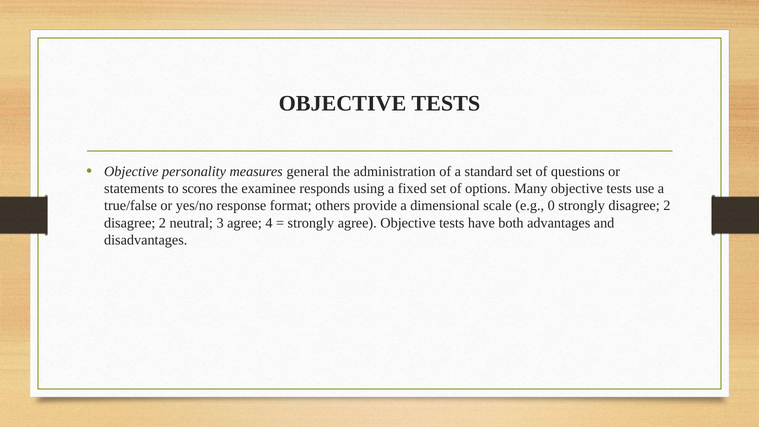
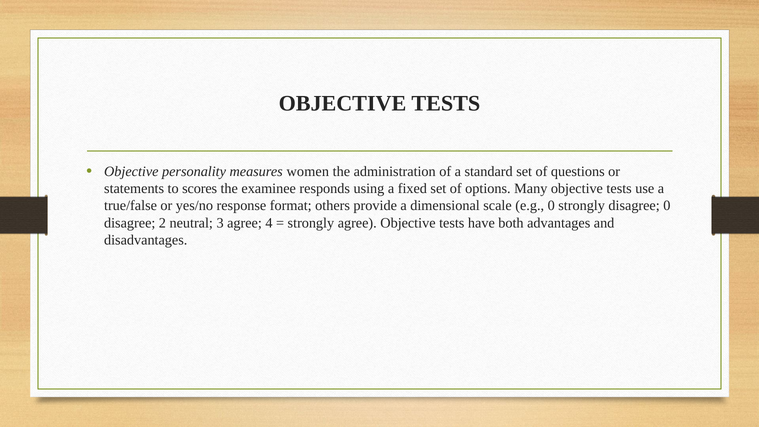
general: general -> women
strongly disagree 2: 2 -> 0
